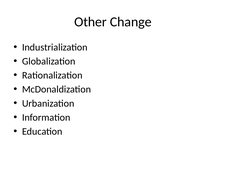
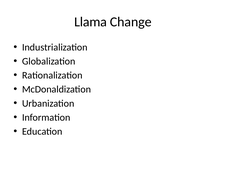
Other: Other -> Llama
